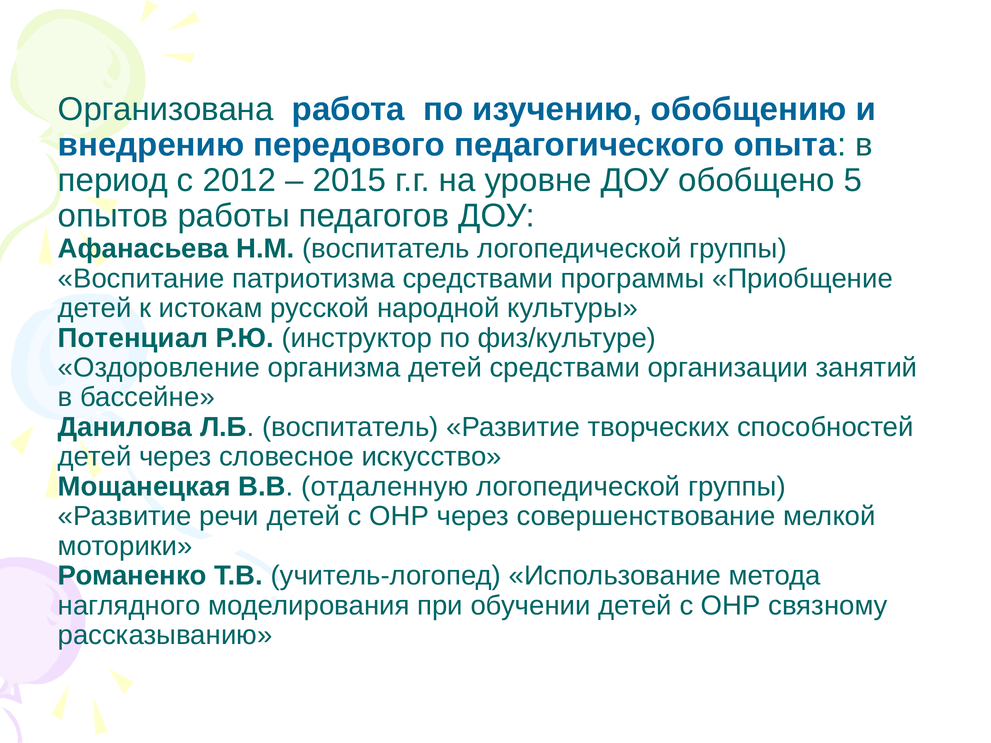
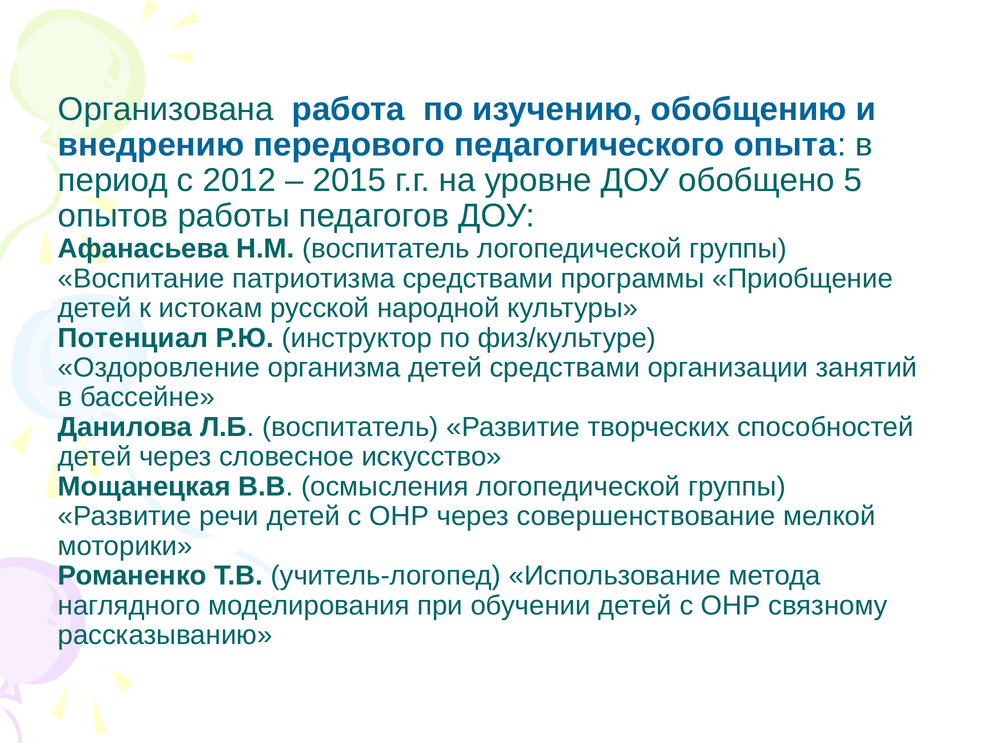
отдаленную: отдаленную -> осмысления
